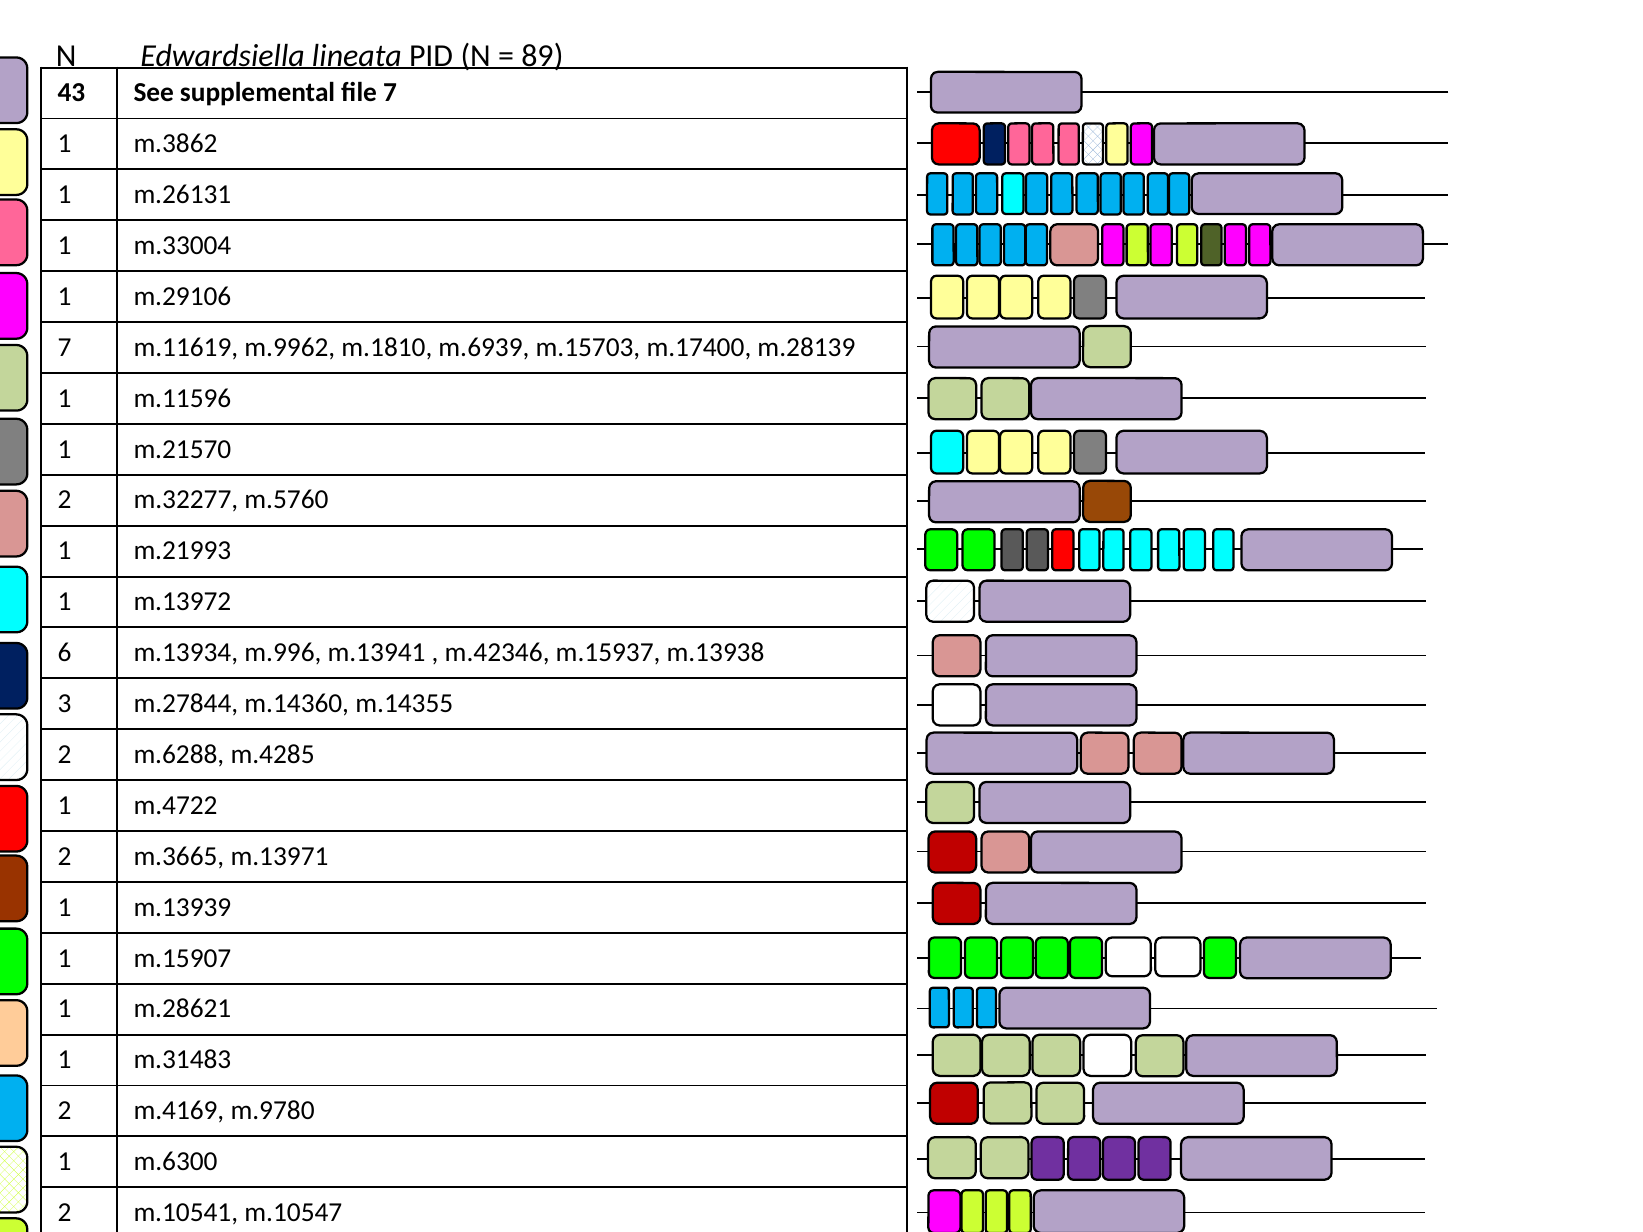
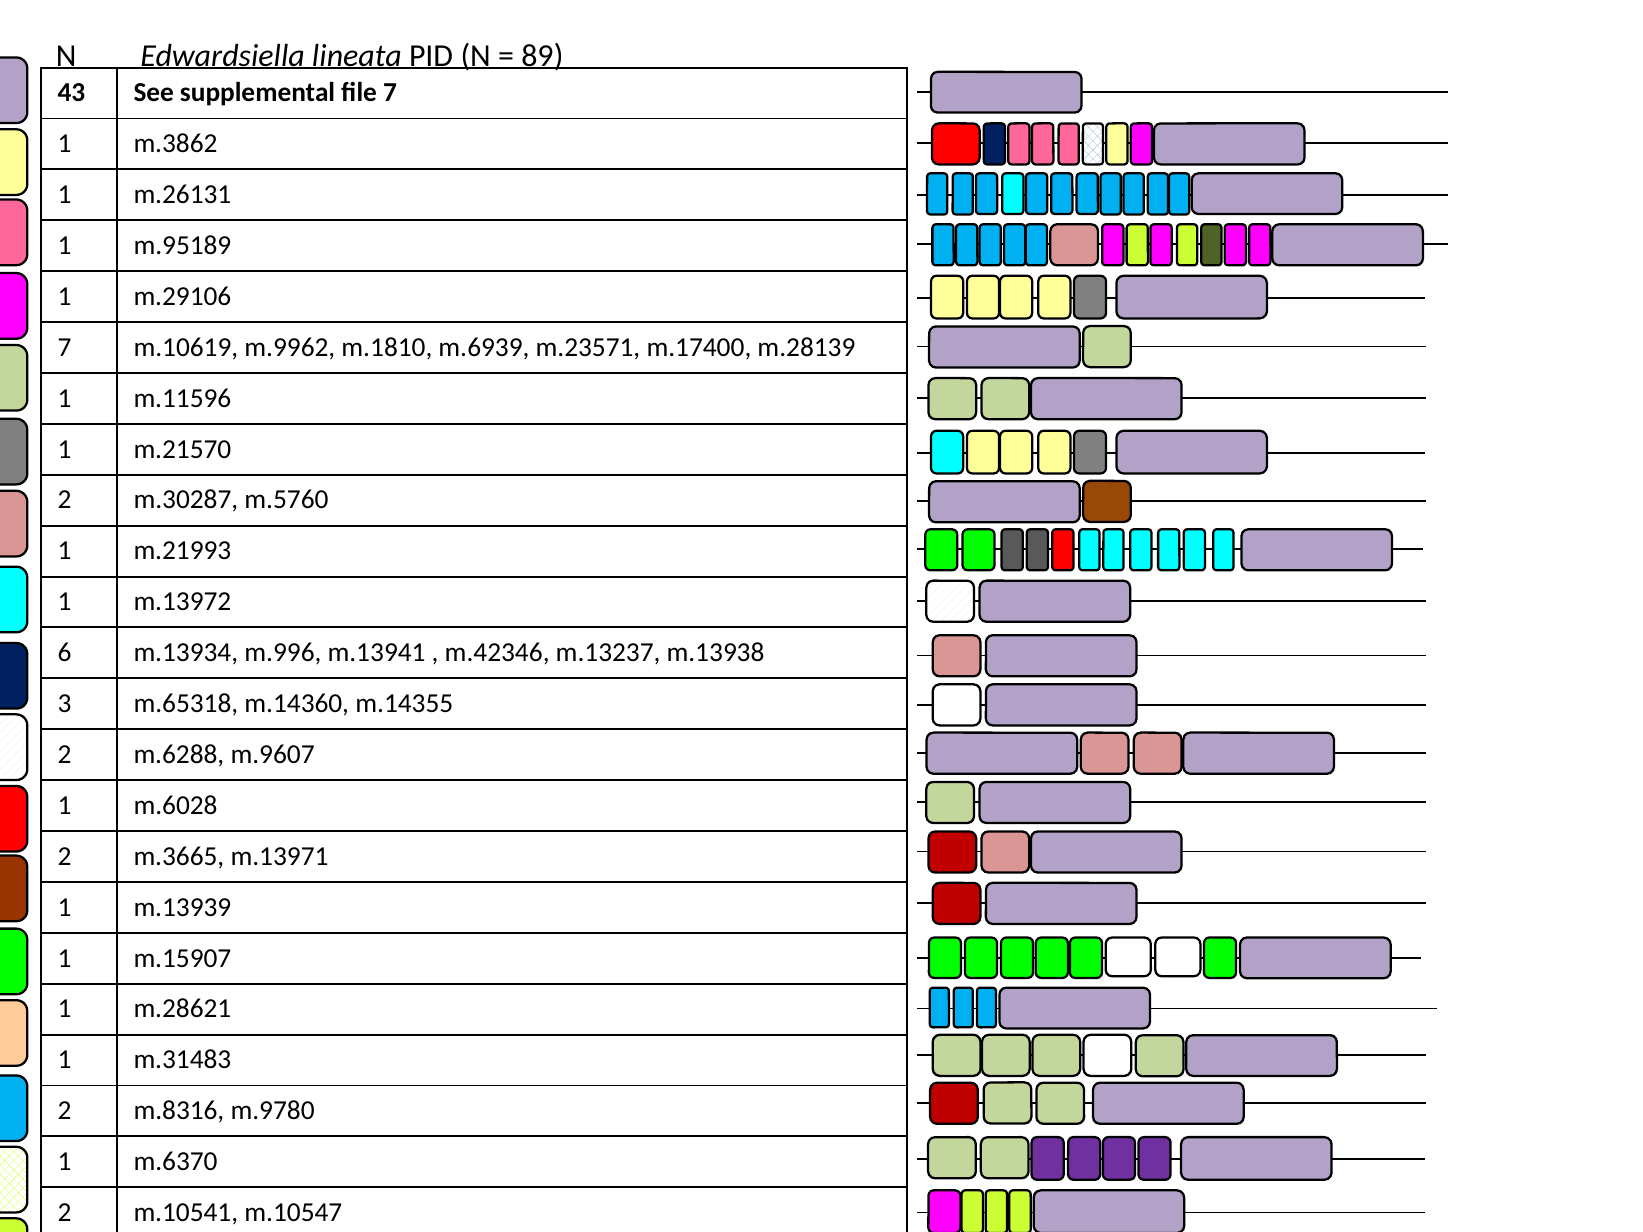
m.33004: m.33004 -> m.95189
m.11619: m.11619 -> m.10619
m.15703: m.15703 -> m.23571
m.32277: m.32277 -> m.30287
m.15937: m.15937 -> m.13237
m.27844: m.27844 -> m.65318
m.4285: m.4285 -> m.9607
m.4722: m.4722 -> m.6028
m.4169: m.4169 -> m.8316
m.6300: m.6300 -> m.6370
